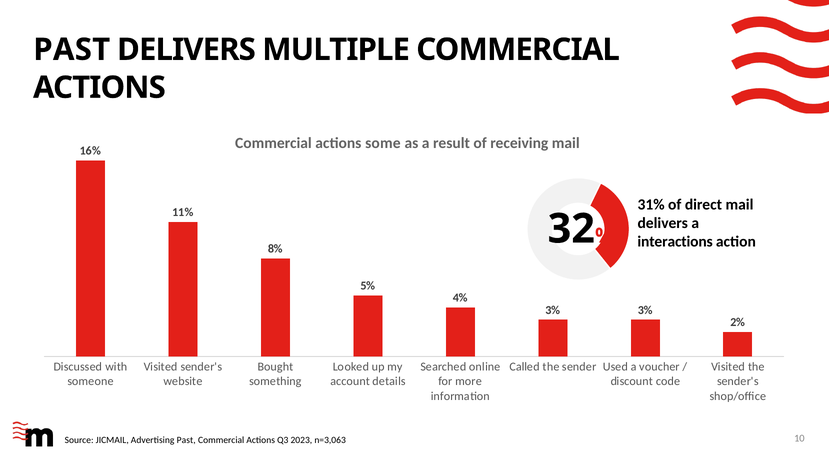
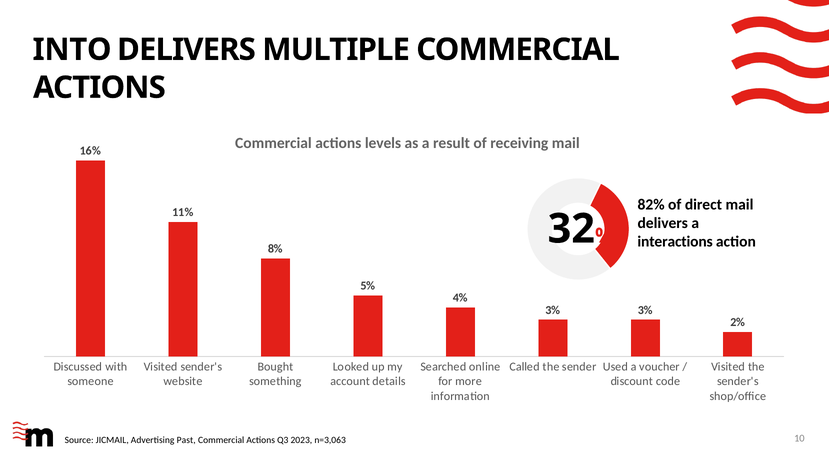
PAST at (72, 50): PAST -> INTO
some: some -> levels
31%: 31% -> 82%
